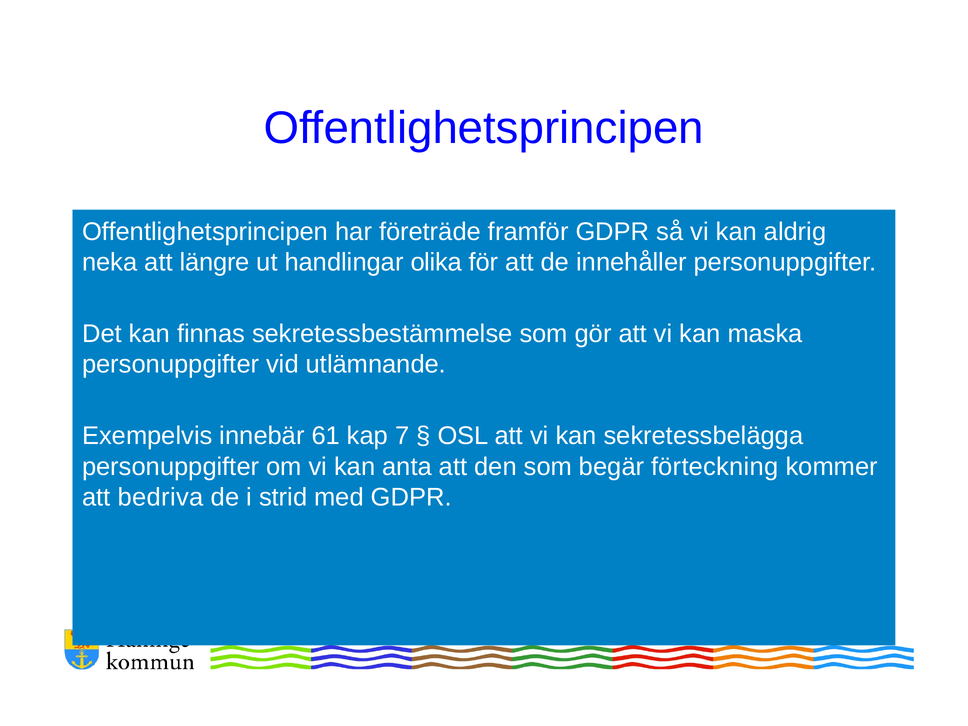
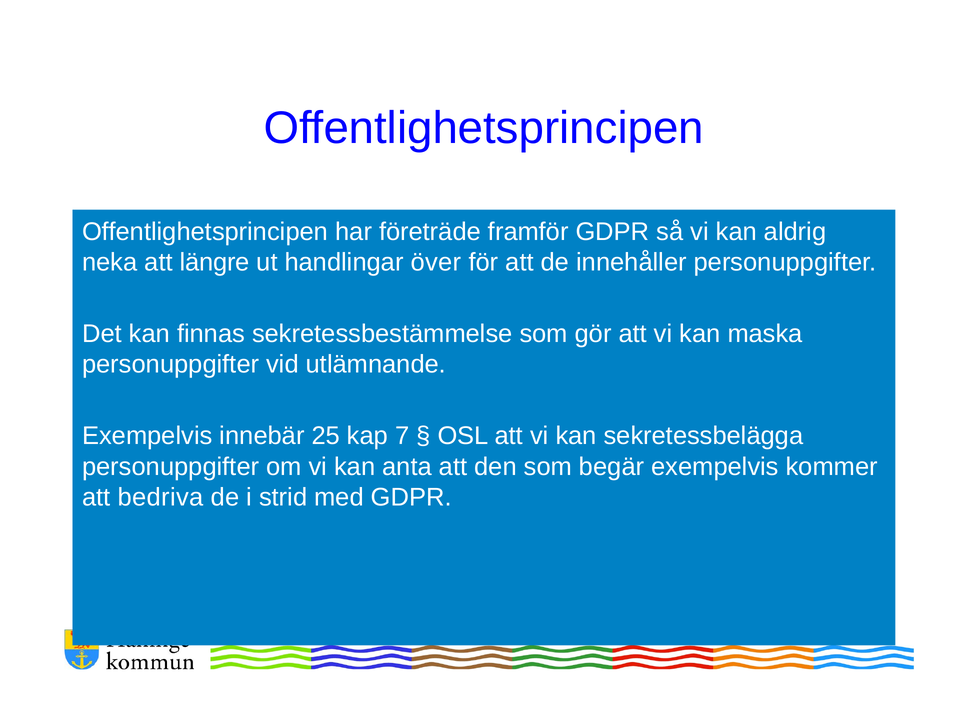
olika: olika -> över
61: 61 -> 25
begär förteckning: förteckning -> exempelvis
